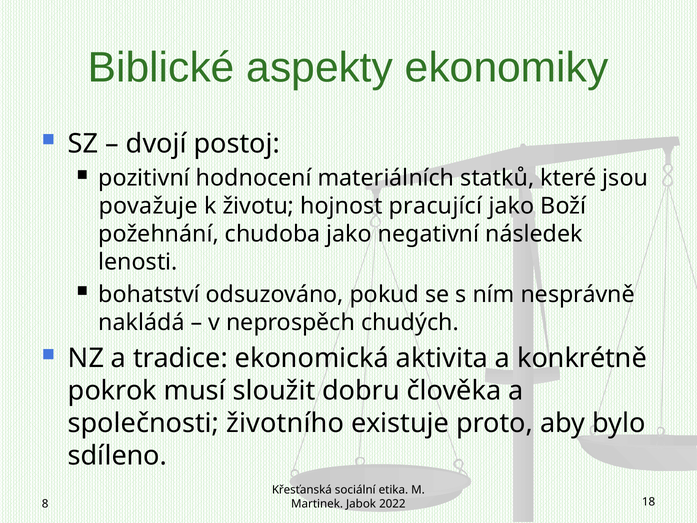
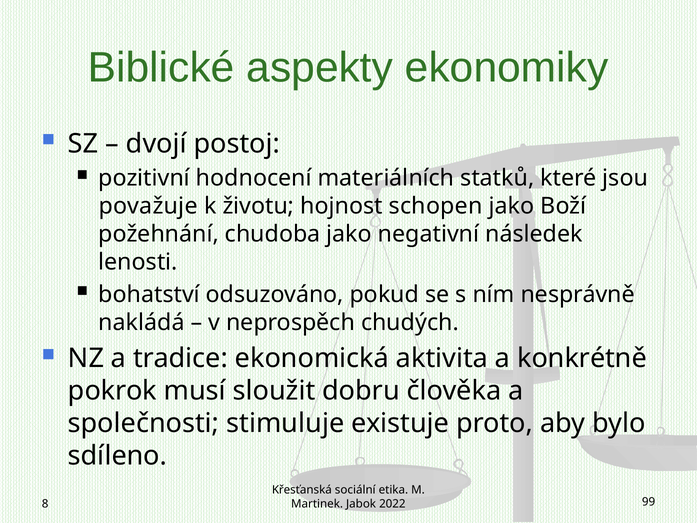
pracující: pracující -> schopen
životního: životního -> stimuluje
18: 18 -> 99
